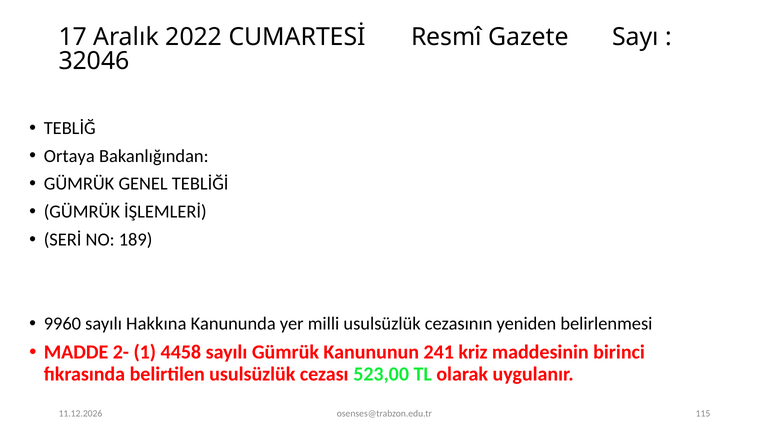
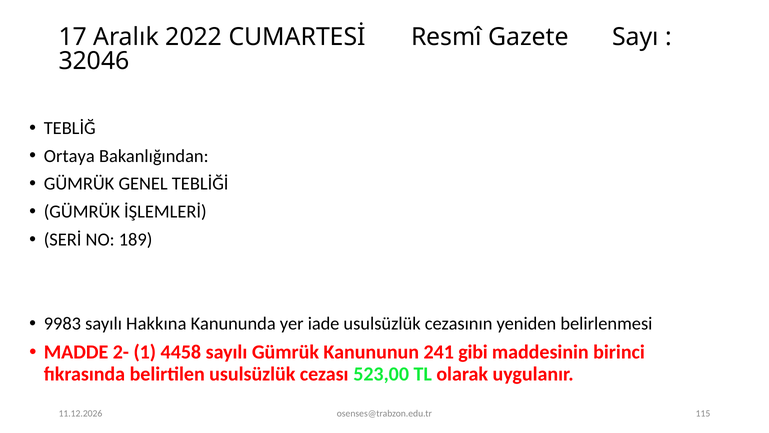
9960: 9960 -> 9983
milli: milli -> iade
kriz: kriz -> gibi
